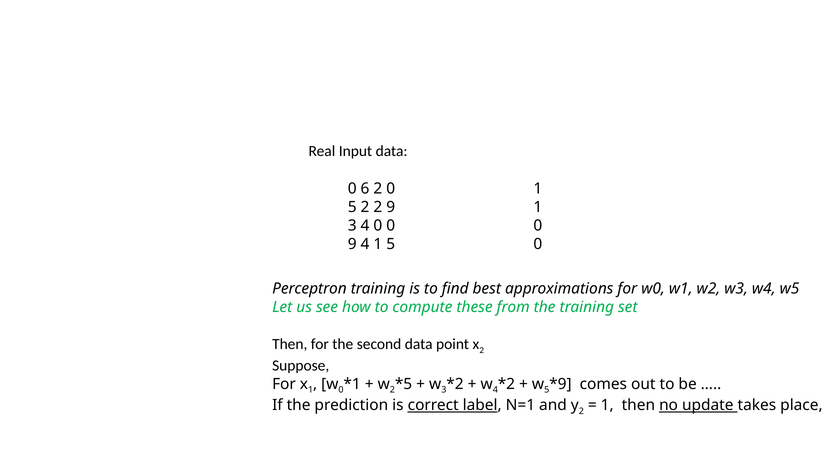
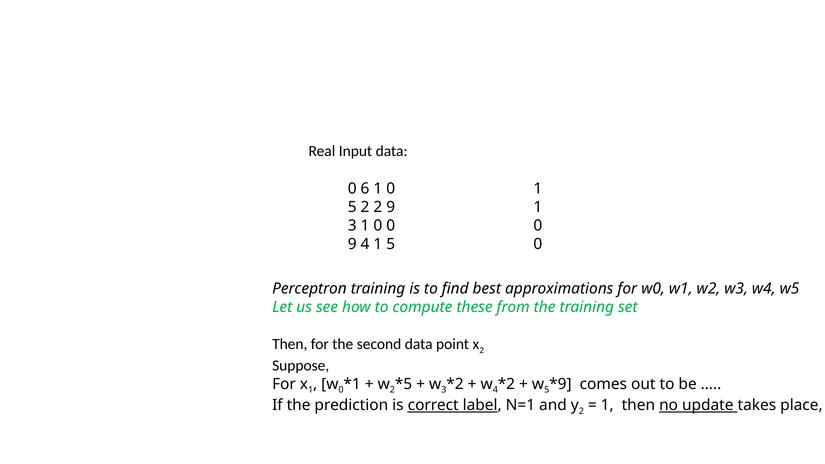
6 2: 2 -> 1
3 4: 4 -> 1
